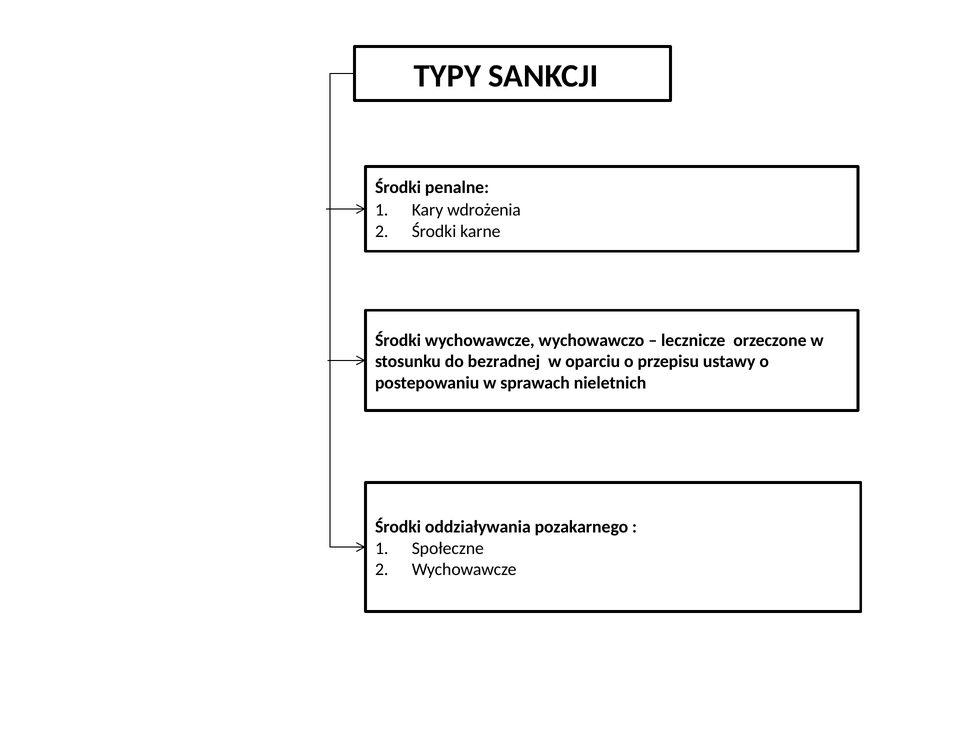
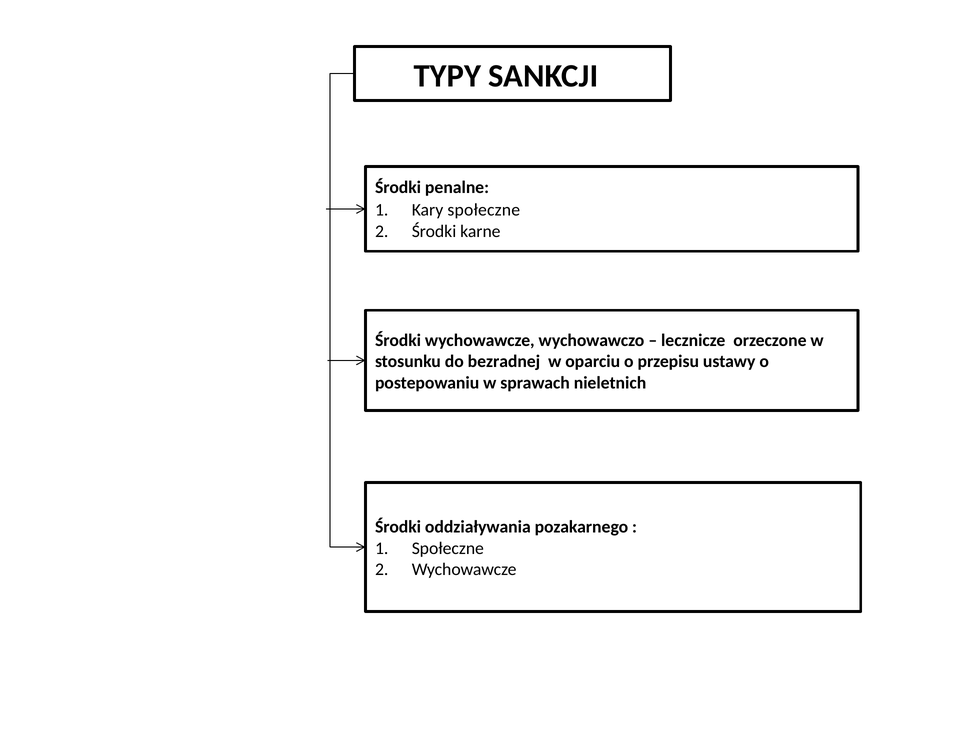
Kary wdrożenia: wdrożenia -> społeczne
